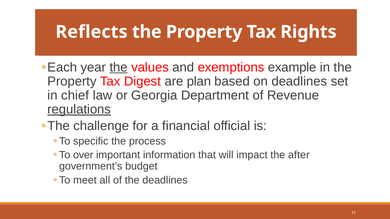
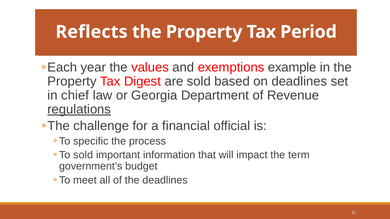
Rights: Rights -> Period
the at (119, 67) underline: present -> none
are plan: plan -> sold
over at (83, 155): over -> sold
after: after -> term
